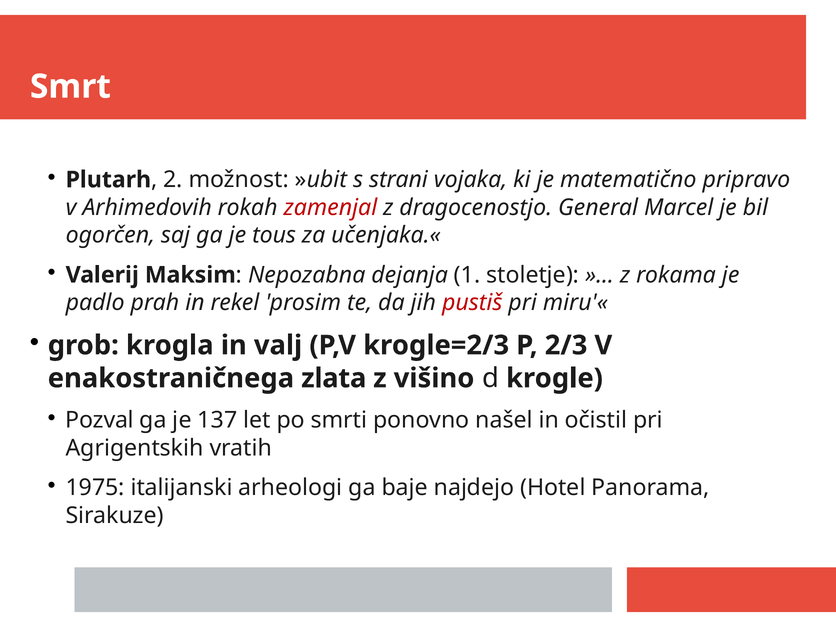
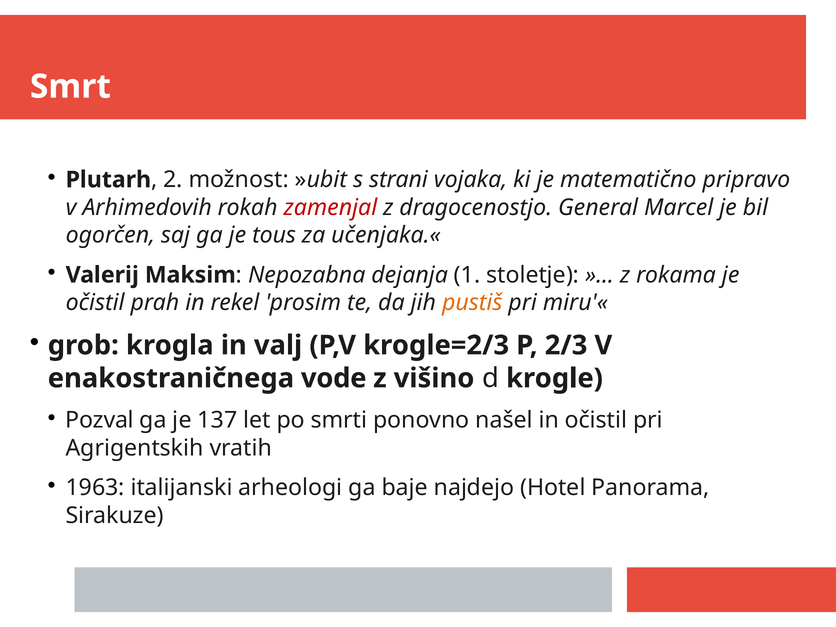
padlo at (95, 303): padlo -> očistil
pustiš colour: red -> orange
zlata: zlata -> vode
1975: 1975 -> 1963
